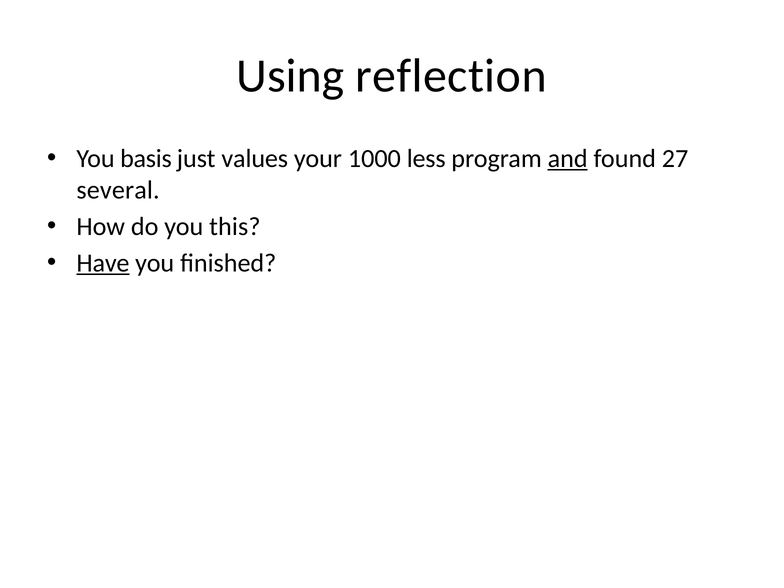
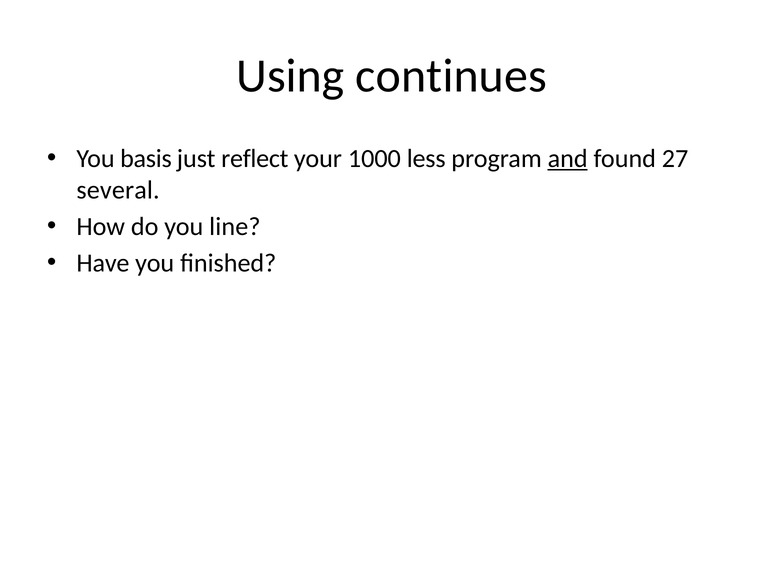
reflection: reflection -> continues
values: values -> reflect
this: this -> line
Have underline: present -> none
